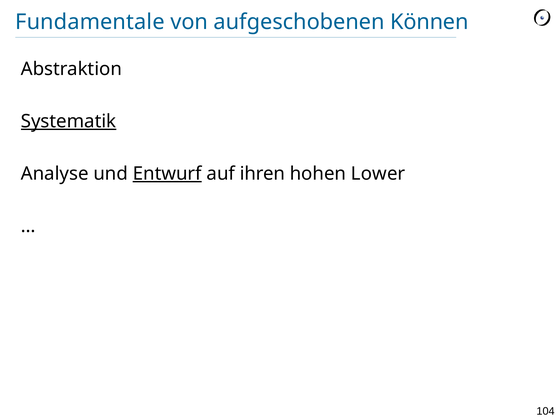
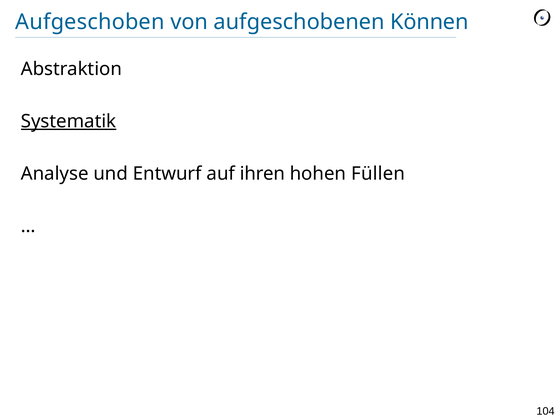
Fundamentale: Fundamentale -> Aufgeschoben
Entwurf underline: present -> none
Lower: Lower -> Füllen
